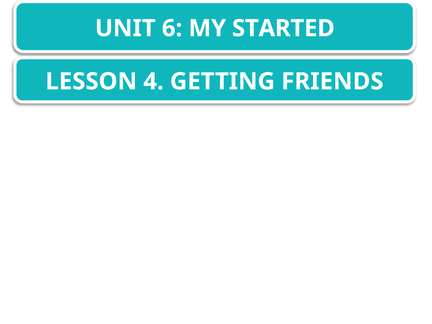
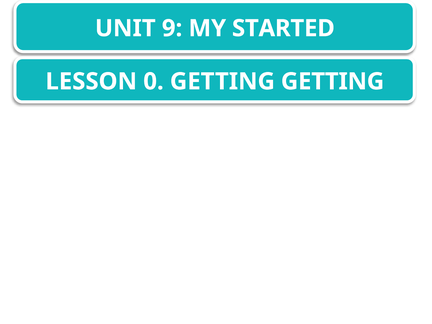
6: 6 -> 9
4: 4 -> 0
GETTING FRIENDS: FRIENDS -> GETTING
